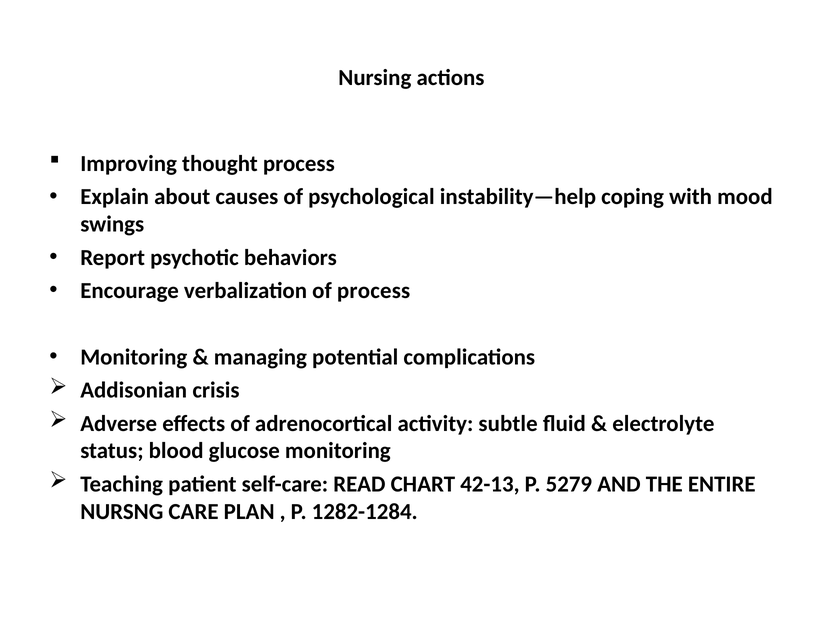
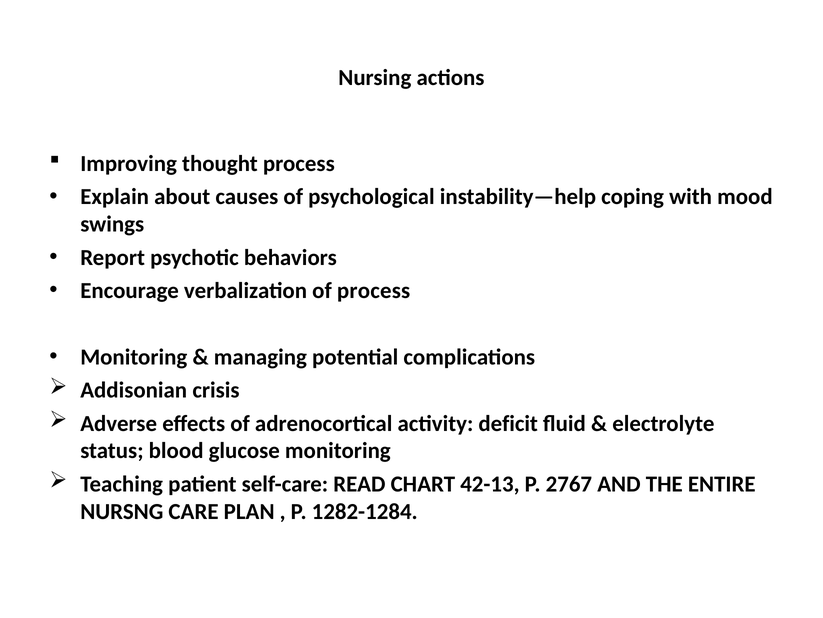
subtle: subtle -> deficit
5279: 5279 -> 2767
